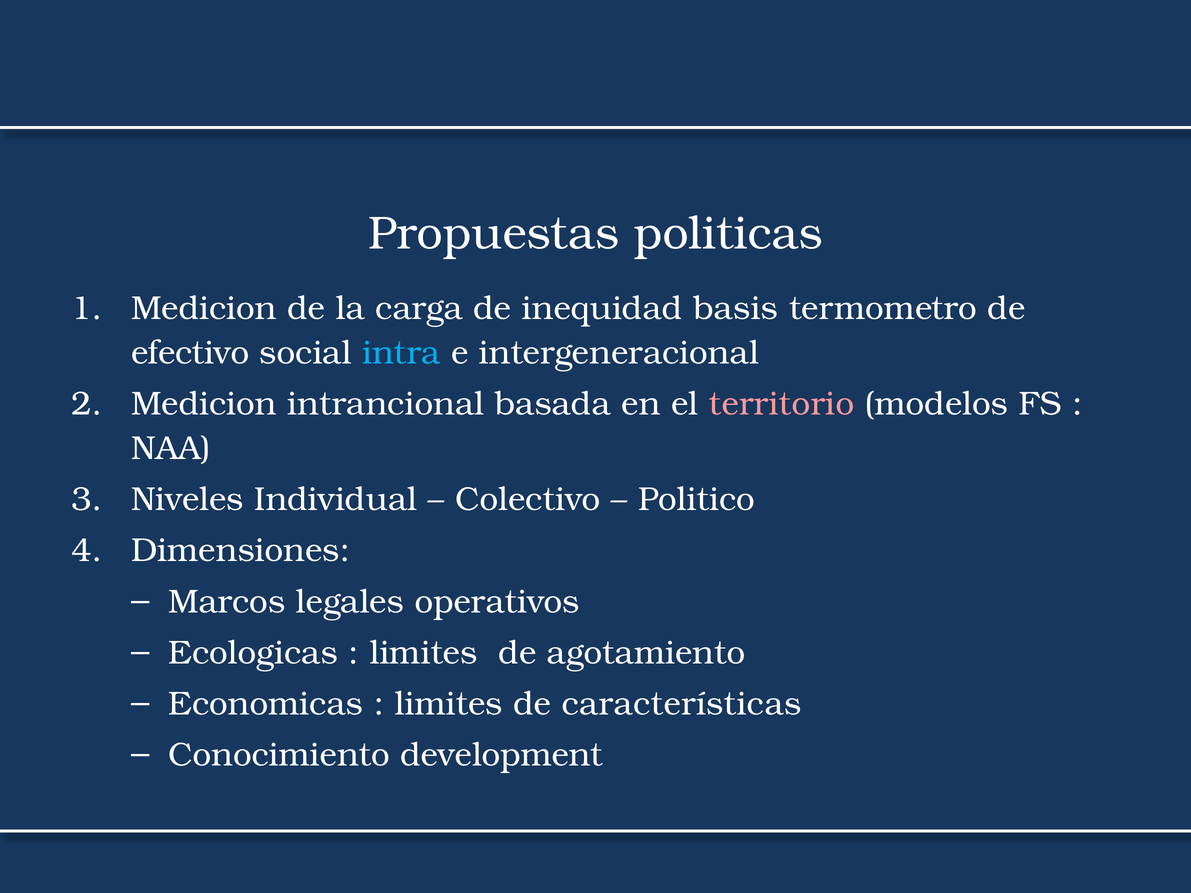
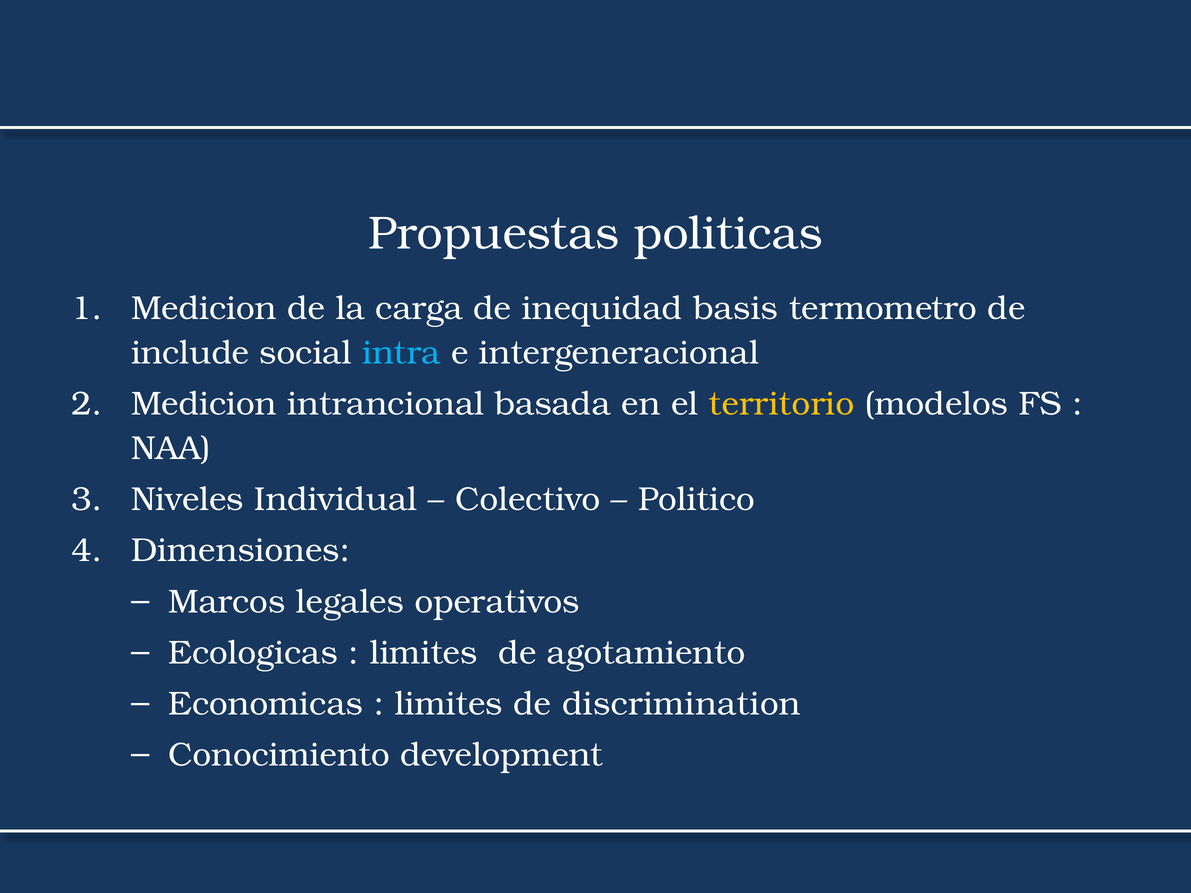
efectivo: efectivo -> include
territorio colour: pink -> yellow
características: características -> discrimination
